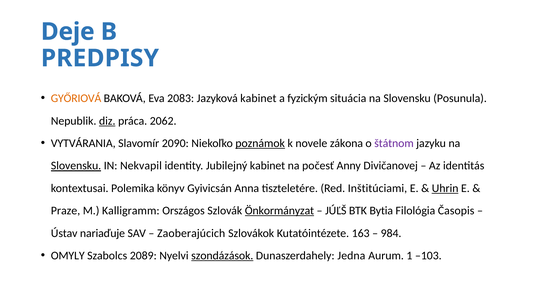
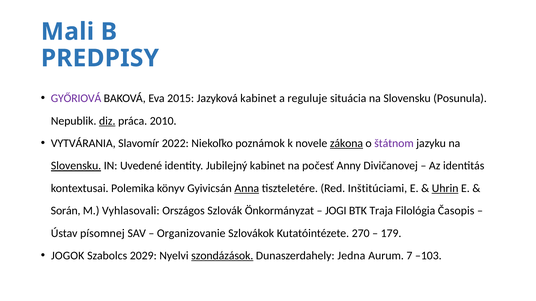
Deje: Deje -> Mali
GYŐRIOVÁ colour: orange -> purple
2083: 2083 -> 2015
fyzickým: fyzickým -> reguluje
2062: 2062 -> 2010
2090: 2090 -> 2022
poznámok underline: present -> none
zákona underline: none -> present
Nekvapil: Nekvapil -> Uvedené
Anna underline: none -> present
Praze: Praze -> Során
Kalligramm: Kalligramm -> Vyhlasovali
Önkormányzat underline: present -> none
JÚĽŠ: JÚĽŠ -> JOGI
Bytia: Bytia -> Traja
nariaďuje: nariaďuje -> písomnej
Zaoberajúcich: Zaoberajúcich -> Organizovanie
163: 163 -> 270
984: 984 -> 179
OMYLY: OMYLY -> JOGOK
2089: 2089 -> 2029
1: 1 -> 7
